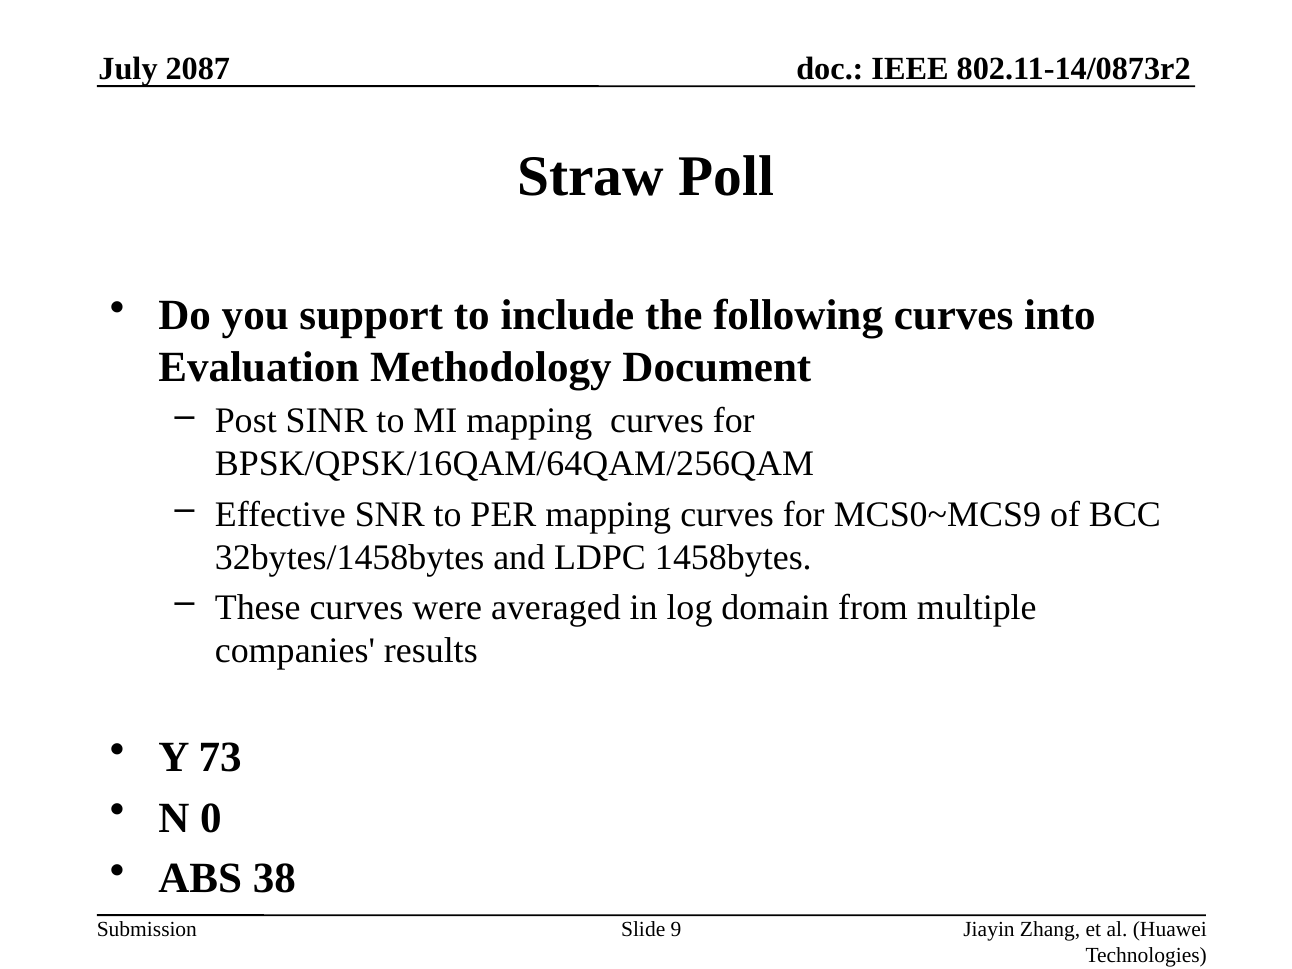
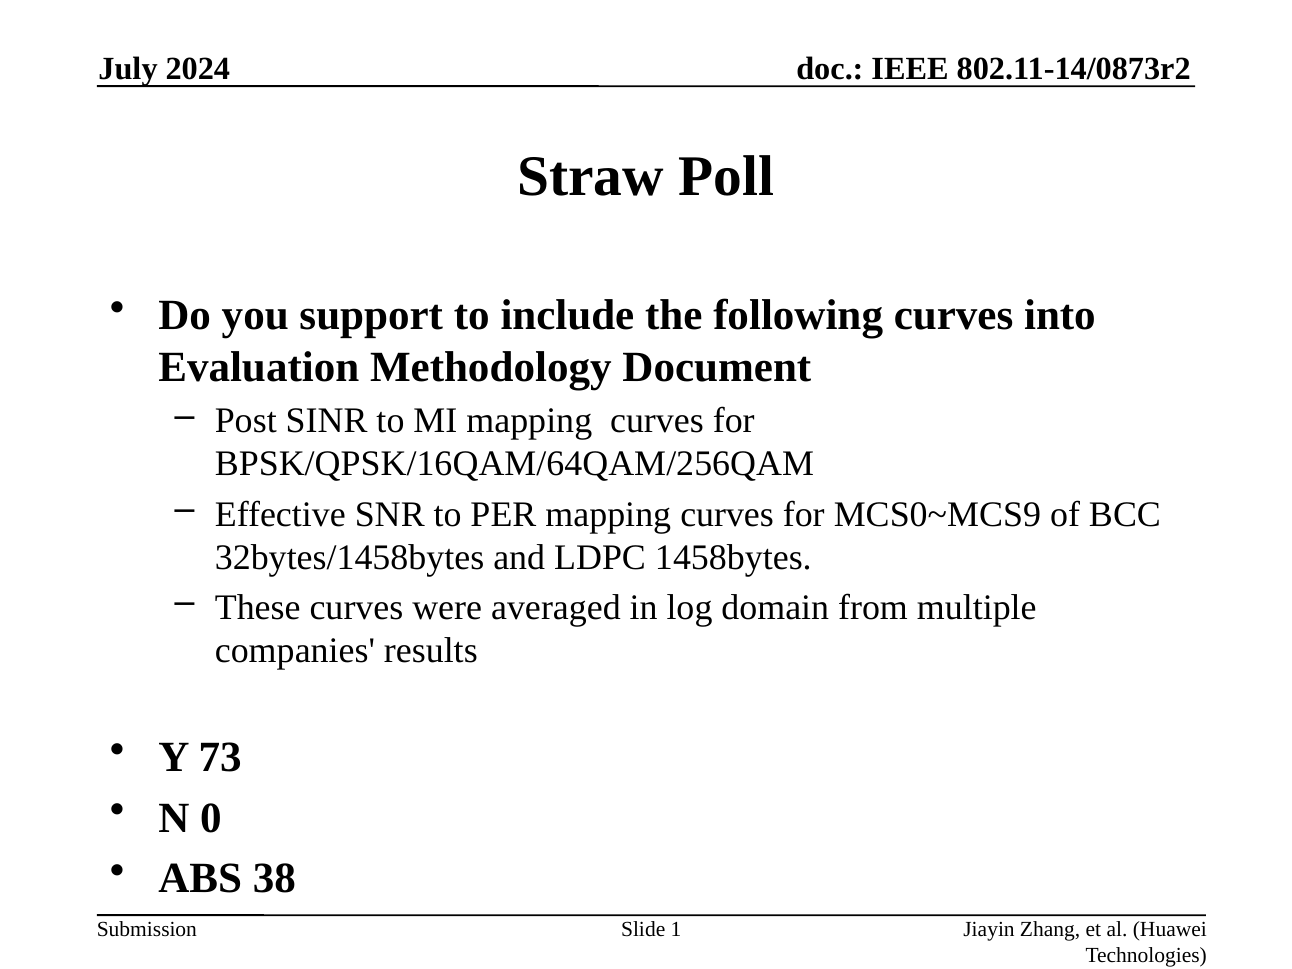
2087: 2087 -> 2024
9: 9 -> 1
